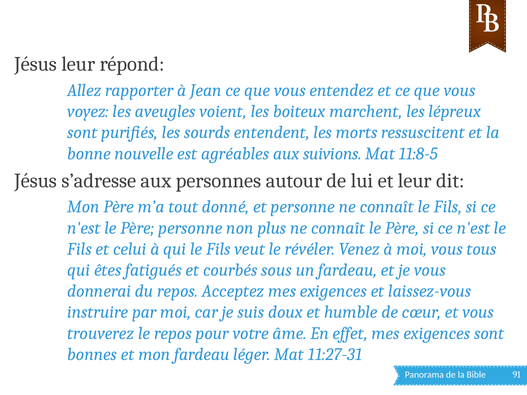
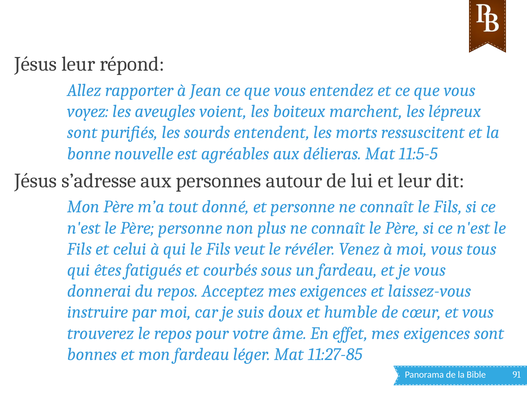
suivions: suivions -> délieras
11:8-5: 11:8-5 -> 11:5-5
11:27-31: 11:27-31 -> 11:27-85
